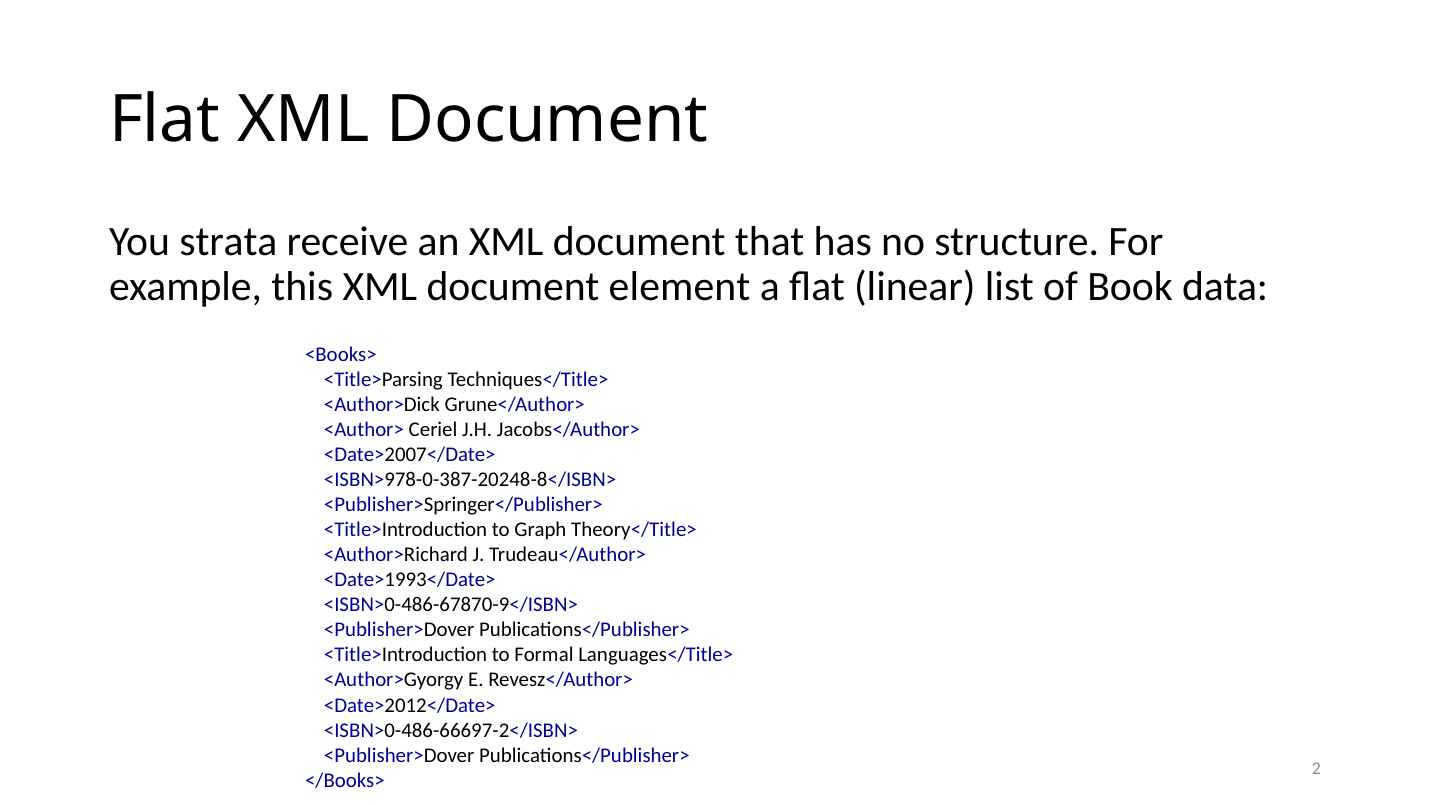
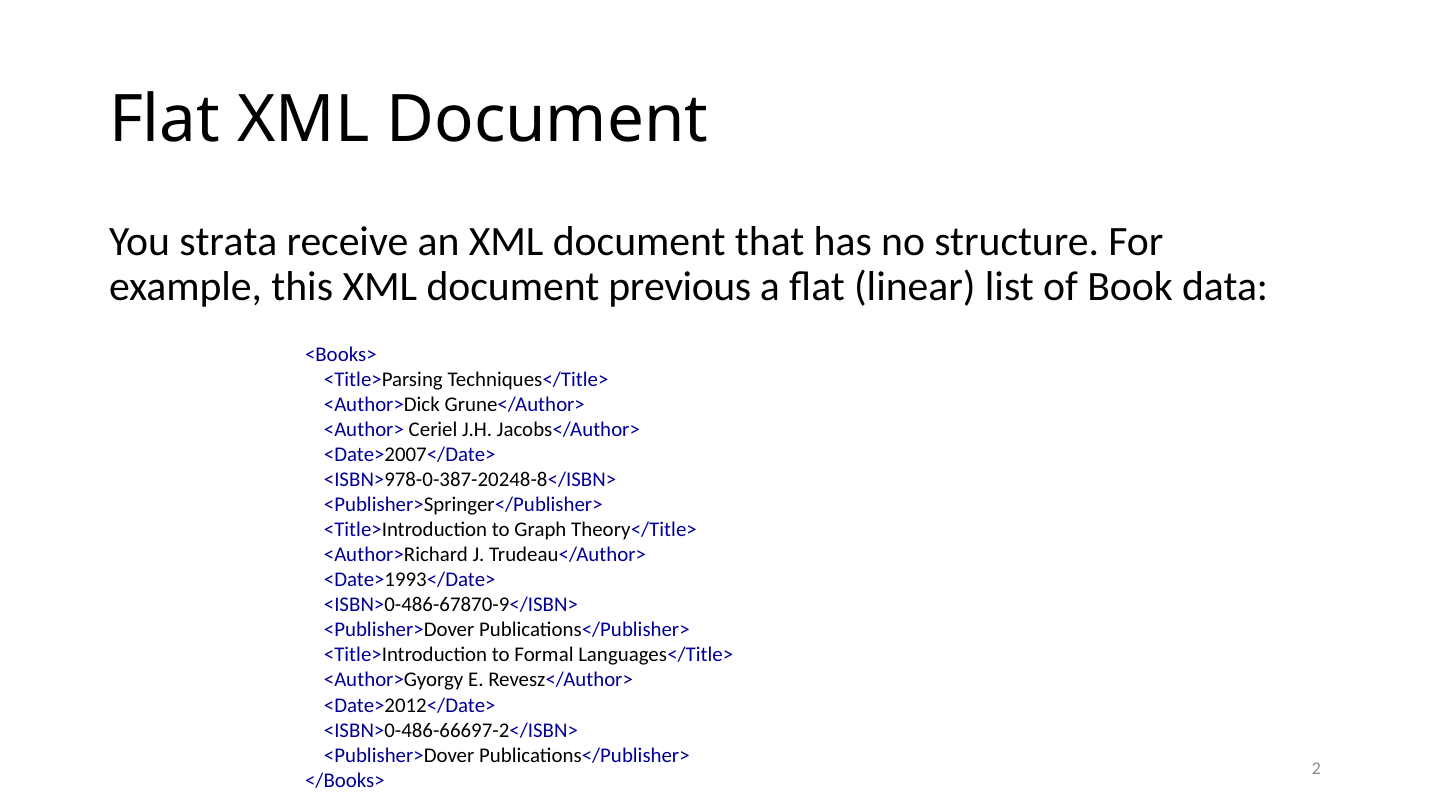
element: element -> previous
